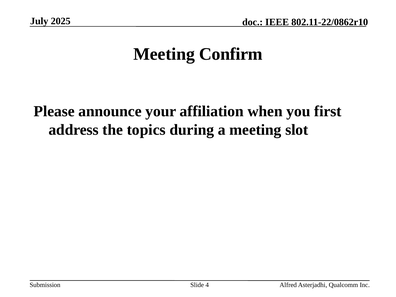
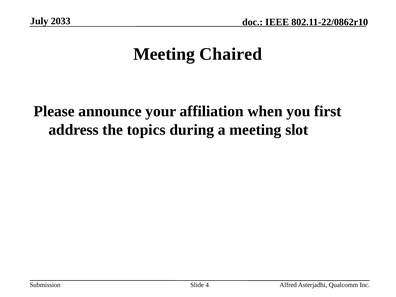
2025: 2025 -> 2033
Confirm: Confirm -> Chaired
